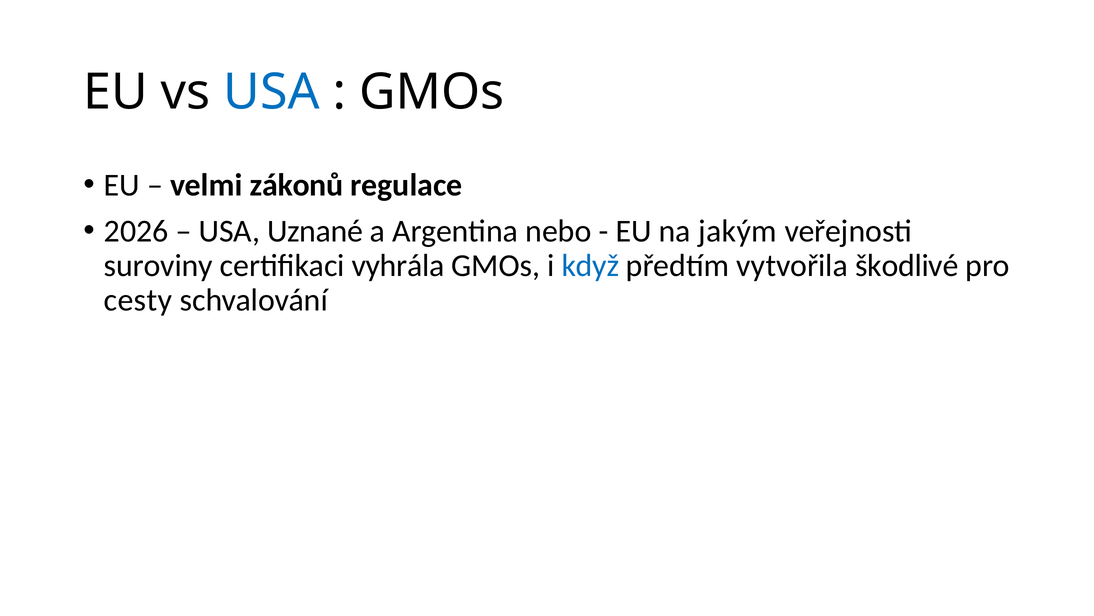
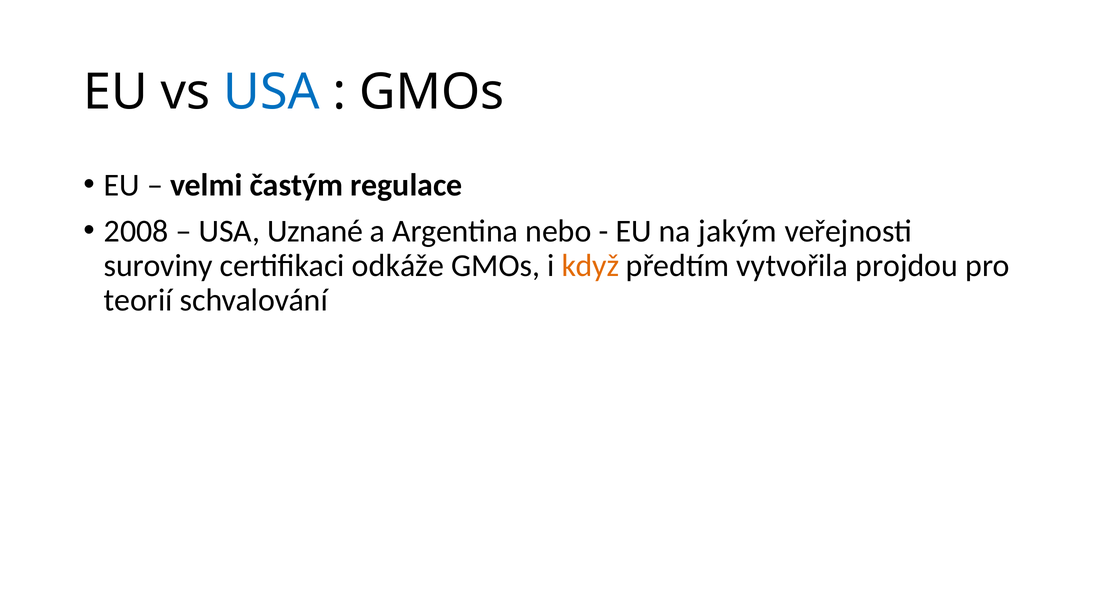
zákonů: zákonů -> častým
2026: 2026 -> 2008
vyhrála: vyhrála -> odkáže
když colour: blue -> orange
škodlivé: škodlivé -> projdou
cesty: cesty -> teorií
